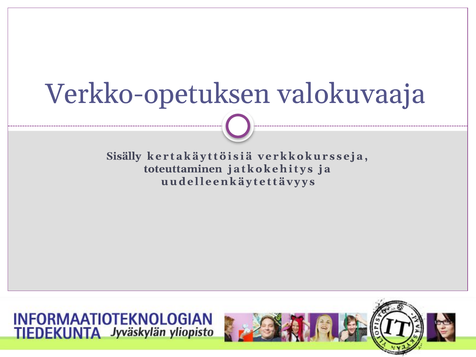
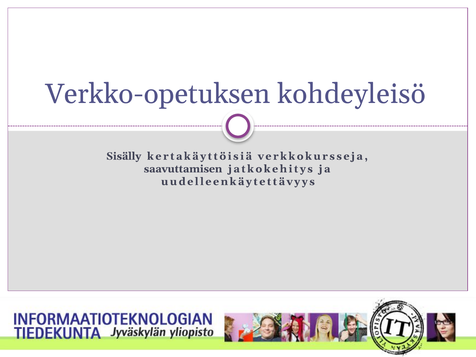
valokuvaaja: valokuvaaja -> kohdeyleisö
toteuttaminen: toteuttaminen -> saavuttamisen
